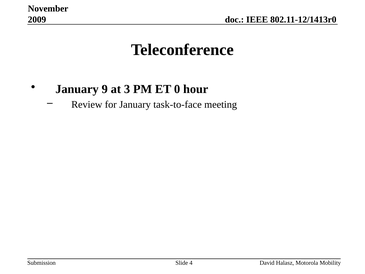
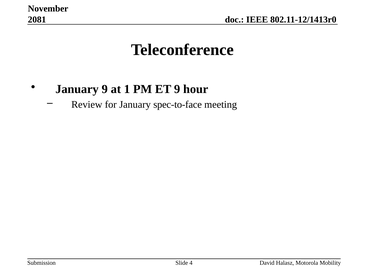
2009: 2009 -> 2081
3: 3 -> 1
ET 0: 0 -> 9
task-to-face: task-to-face -> spec-to-face
